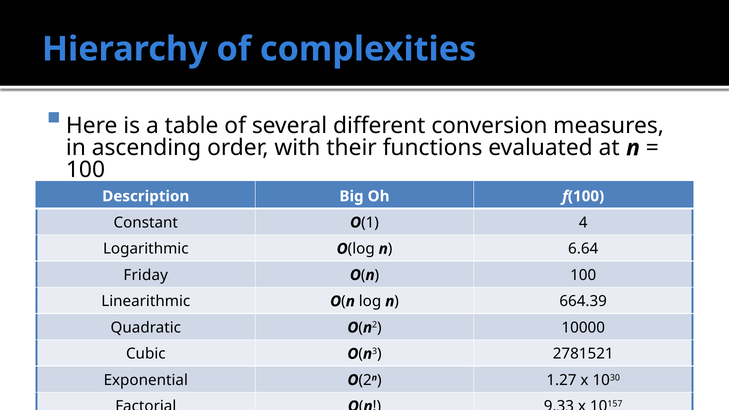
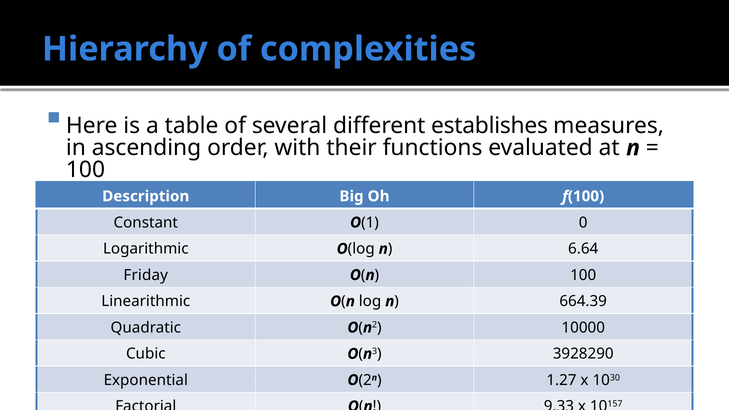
conversion: conversion -> establishes
4: 4 -> 0
2781521: 2781521 -> 3928290
